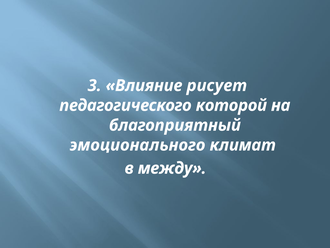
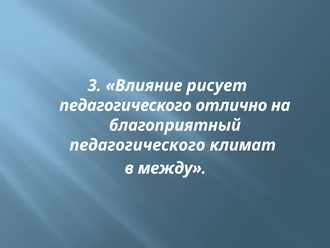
которой: которой -> отлично
эмоционального at (137, 145): эмоционального -> педагогического
